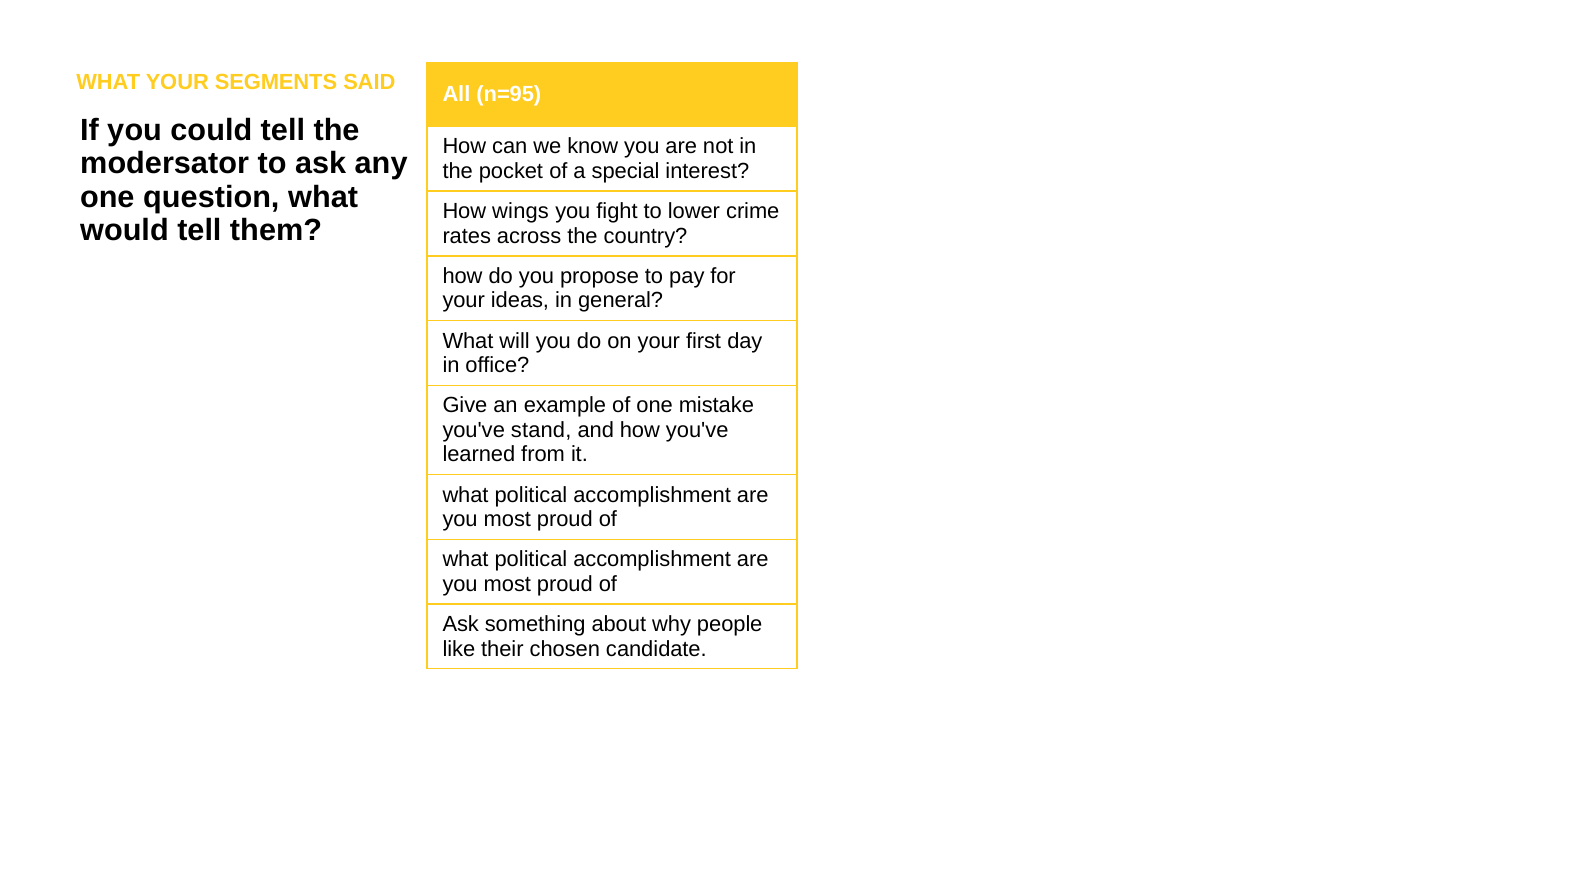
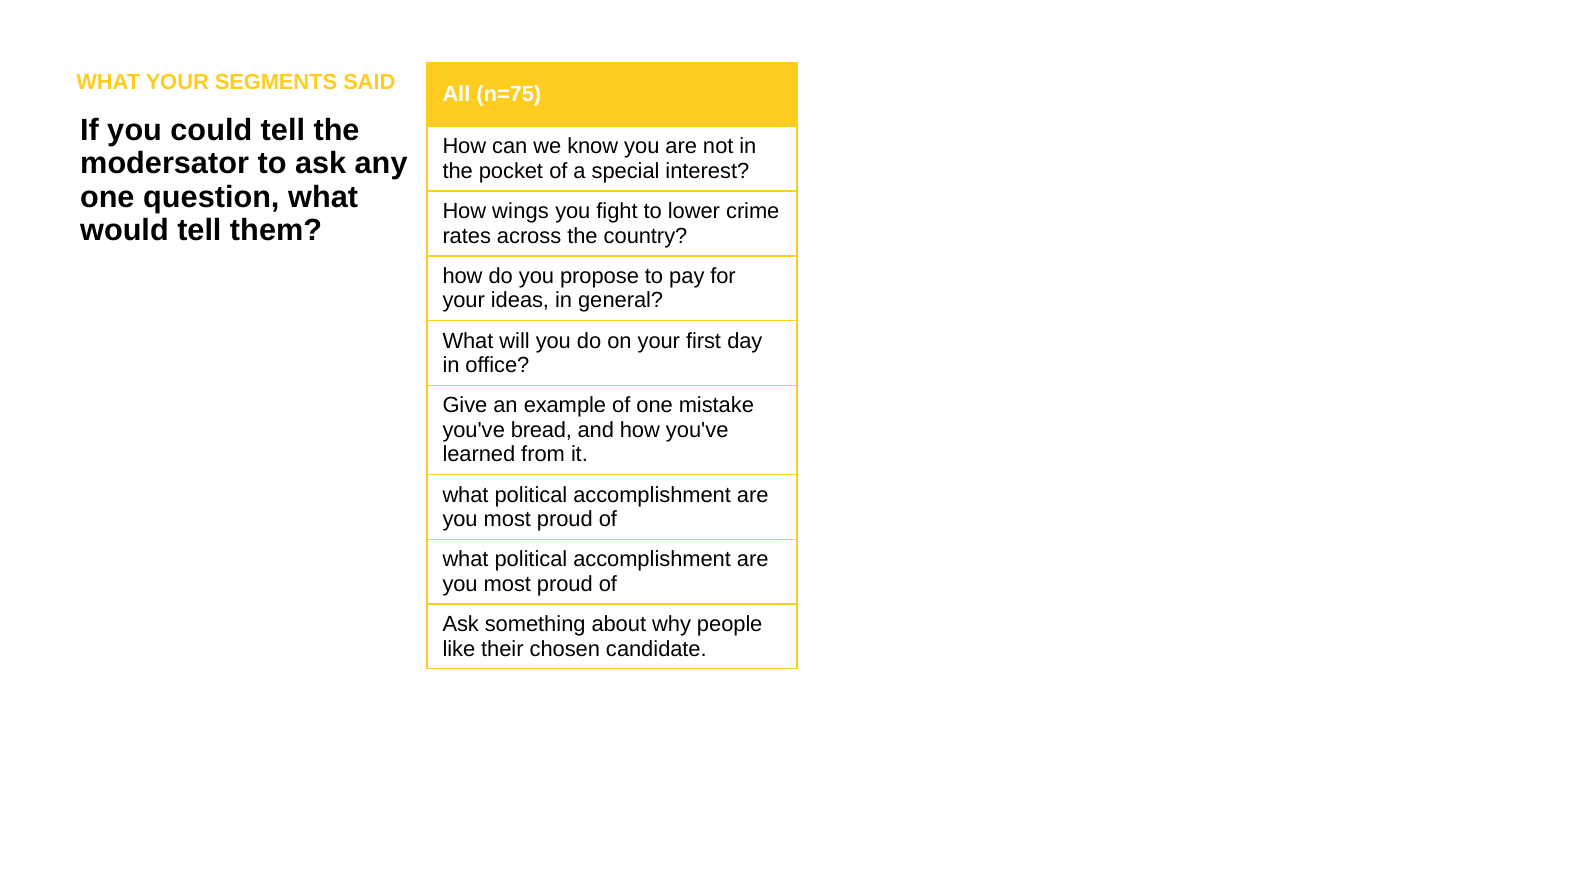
n=95: n=95 -> n=75
stand: stand -> bread
